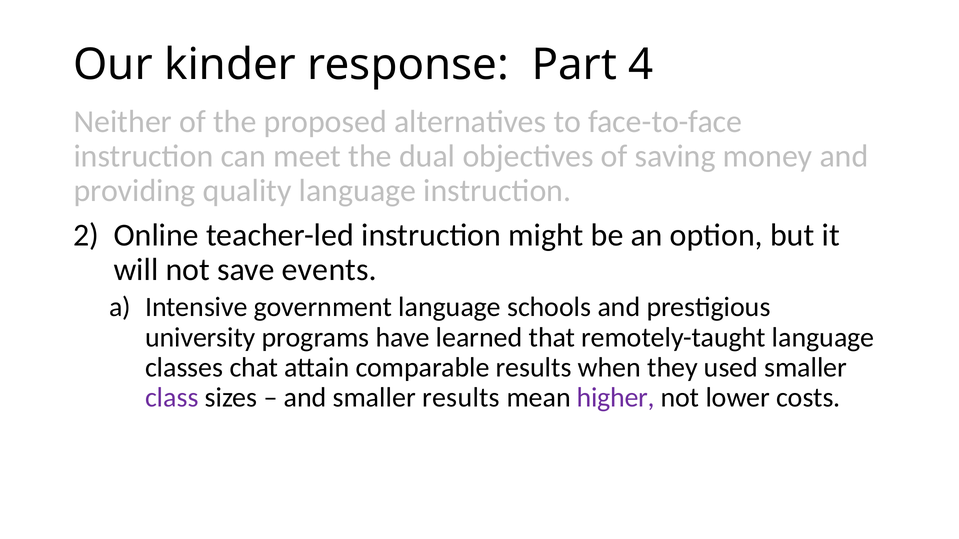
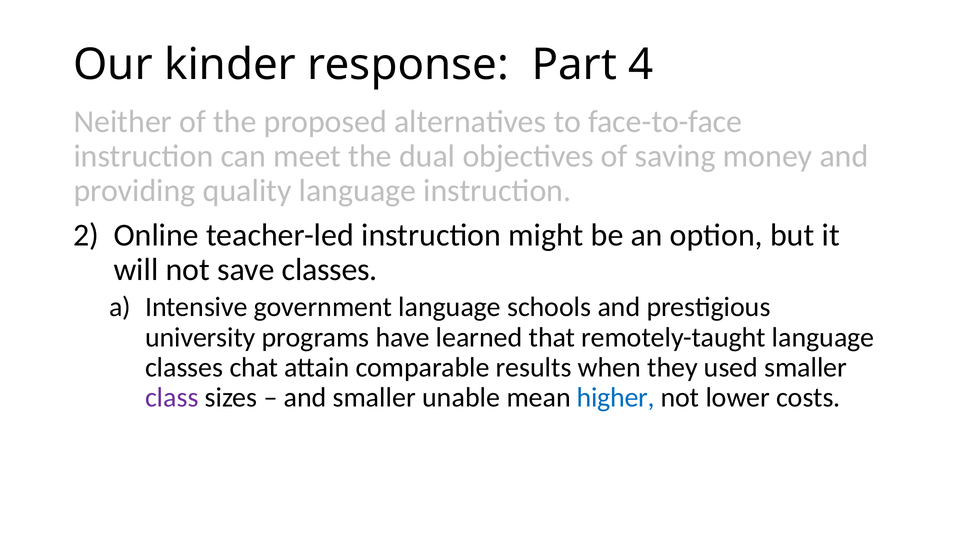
save events: events -> classes
smaller results: results -> unable
higher colour: purple -> blue
